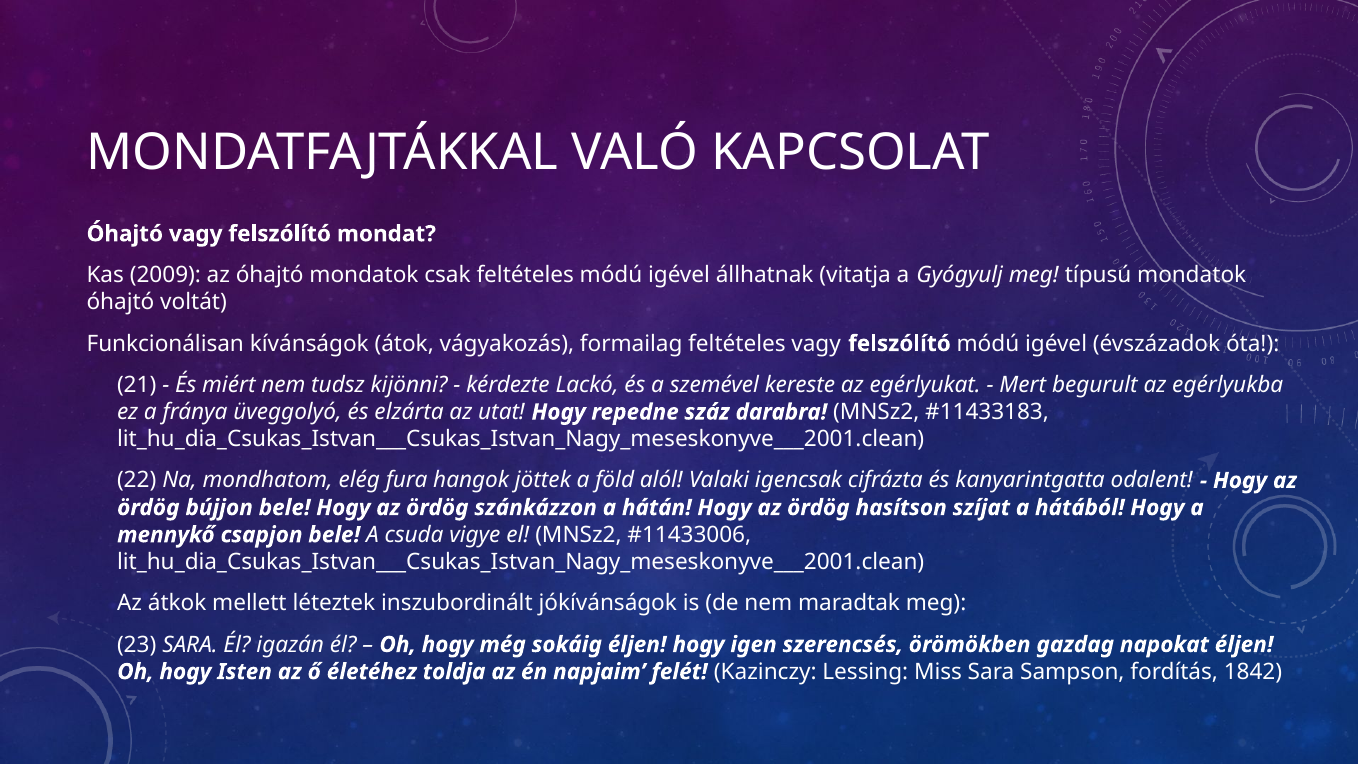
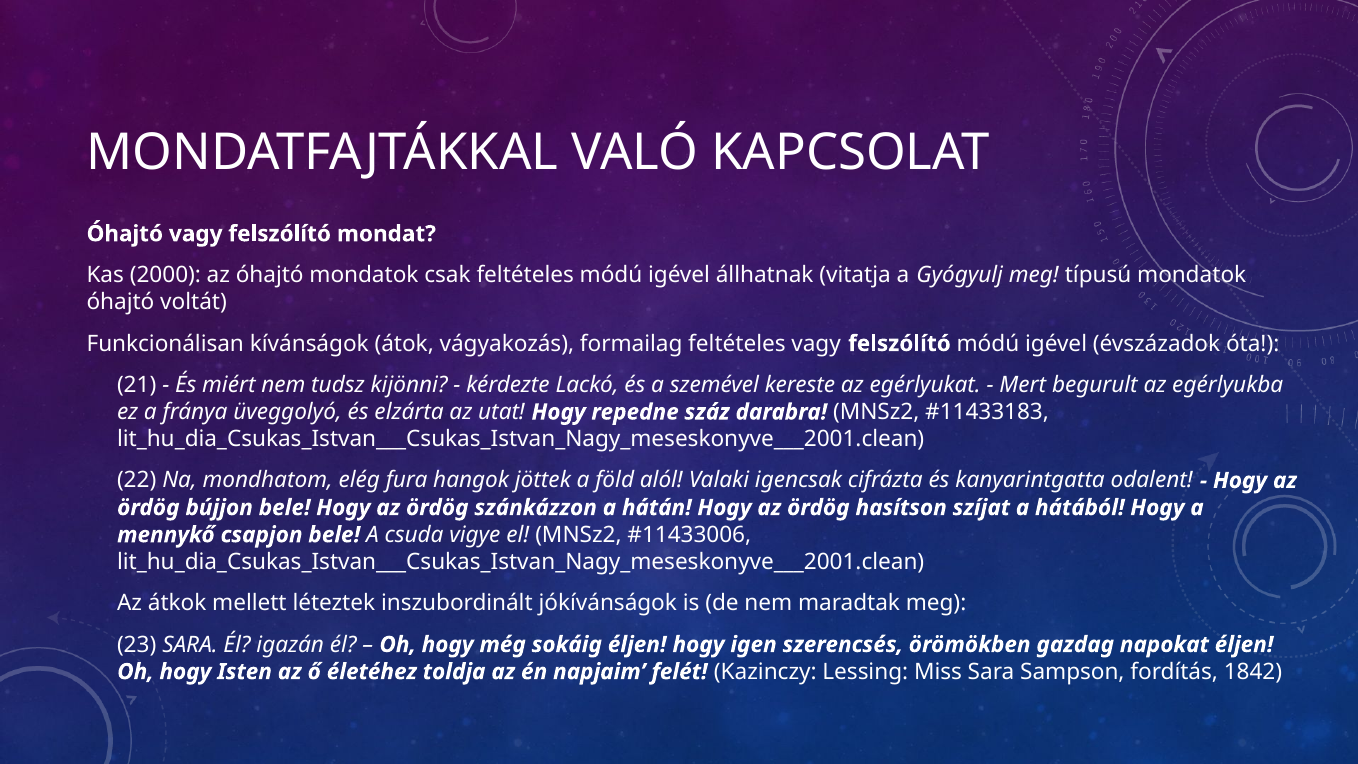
2009: 2009 -> 2000
